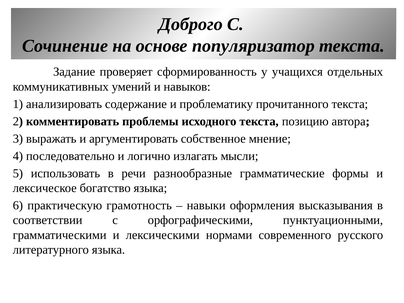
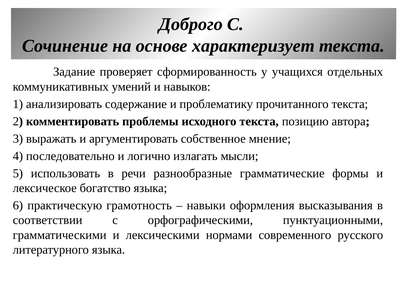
популяризатор: популяризатор -> характеризует
